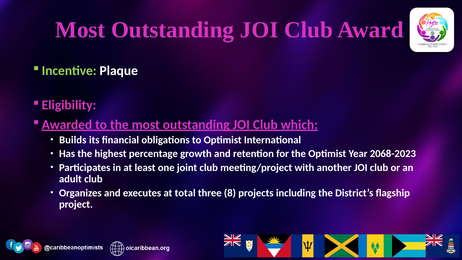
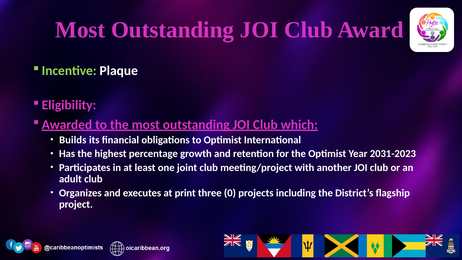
2068-2023: 2068-2023 -> 2031-2023
total: total -> print
8: 8 -> 0
